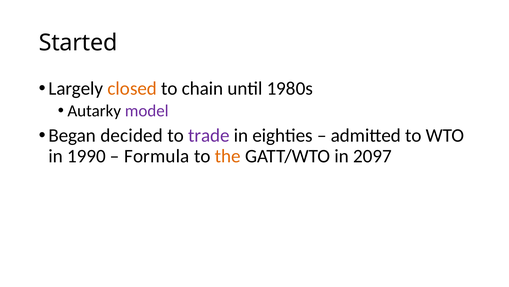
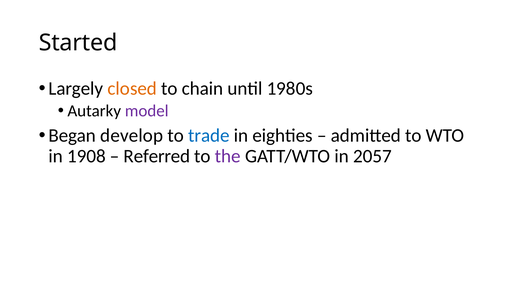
decided: decided -> develop
trade colour: purple -> blue
1990: 1990 -> 1908
Formula: Formula -> Referred
the colour: orange -> purple
2097: 2097 -> 2057
